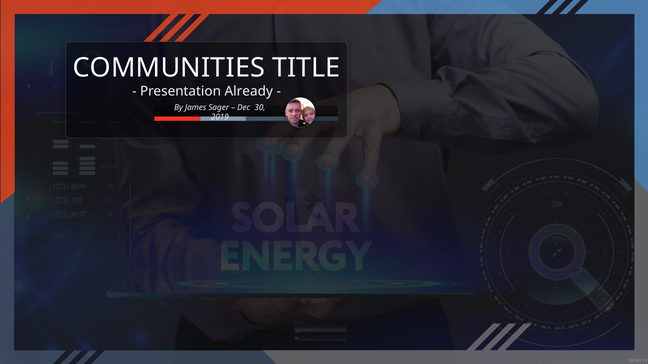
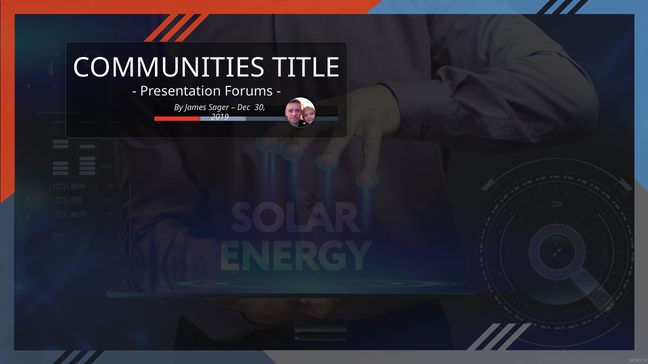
Already: Already -> Forums
